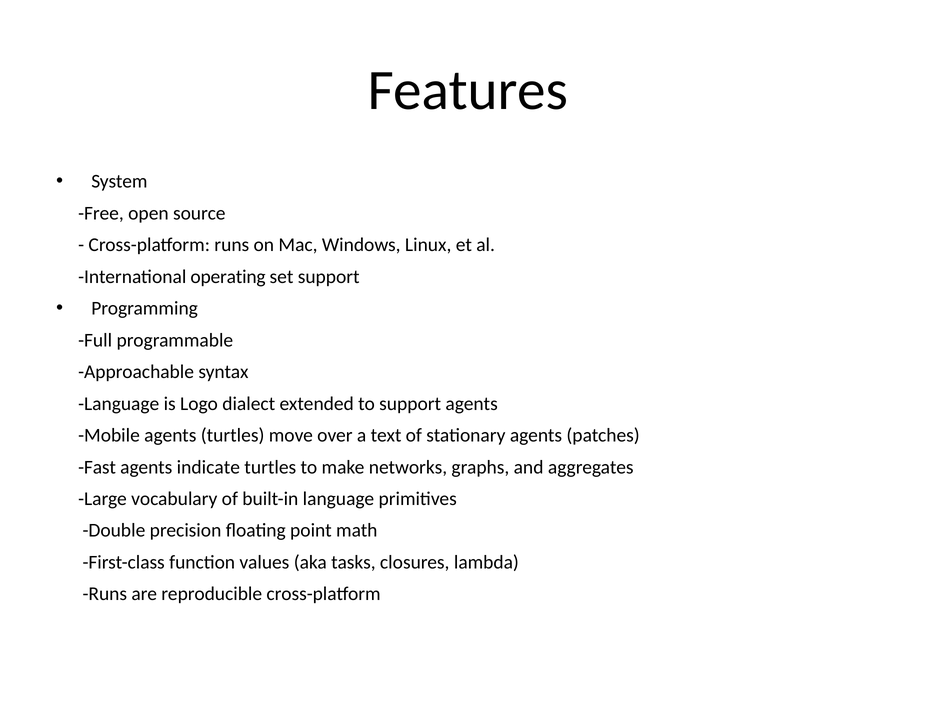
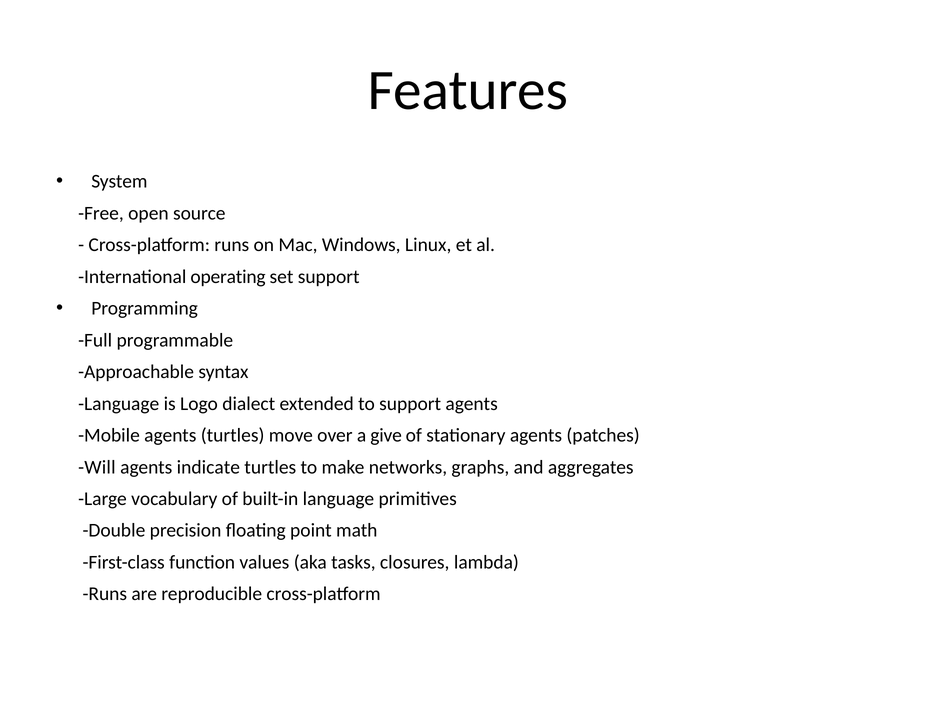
text: text -> give
Fast: Fast -> Will
